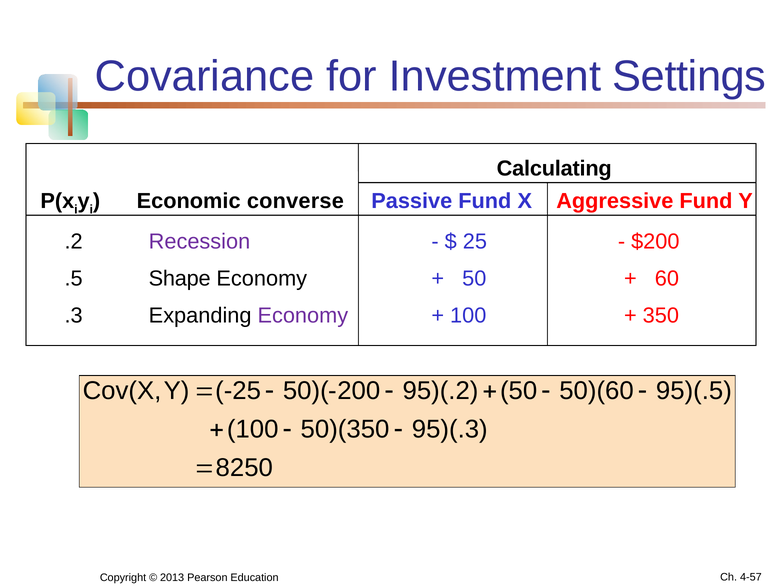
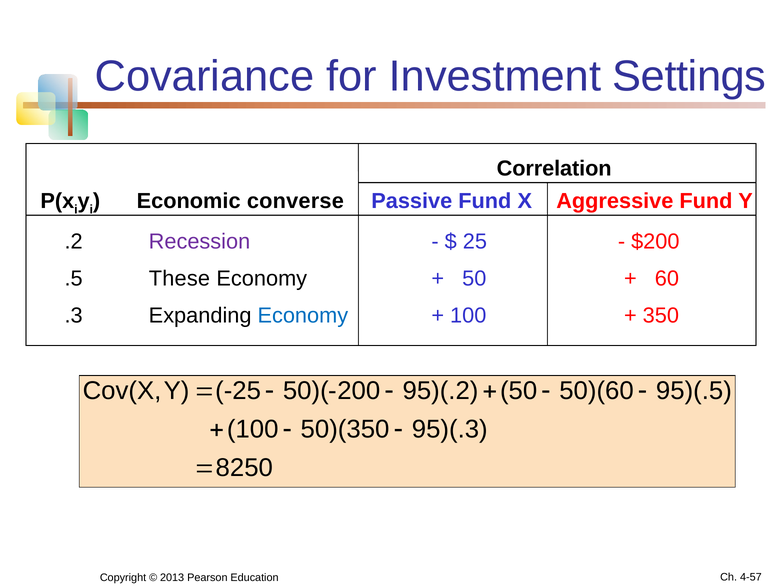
Calculating: Calculating -> Correlation
Shape: Shape -> These
Economy at (303, 315) colour: purple -> blue
